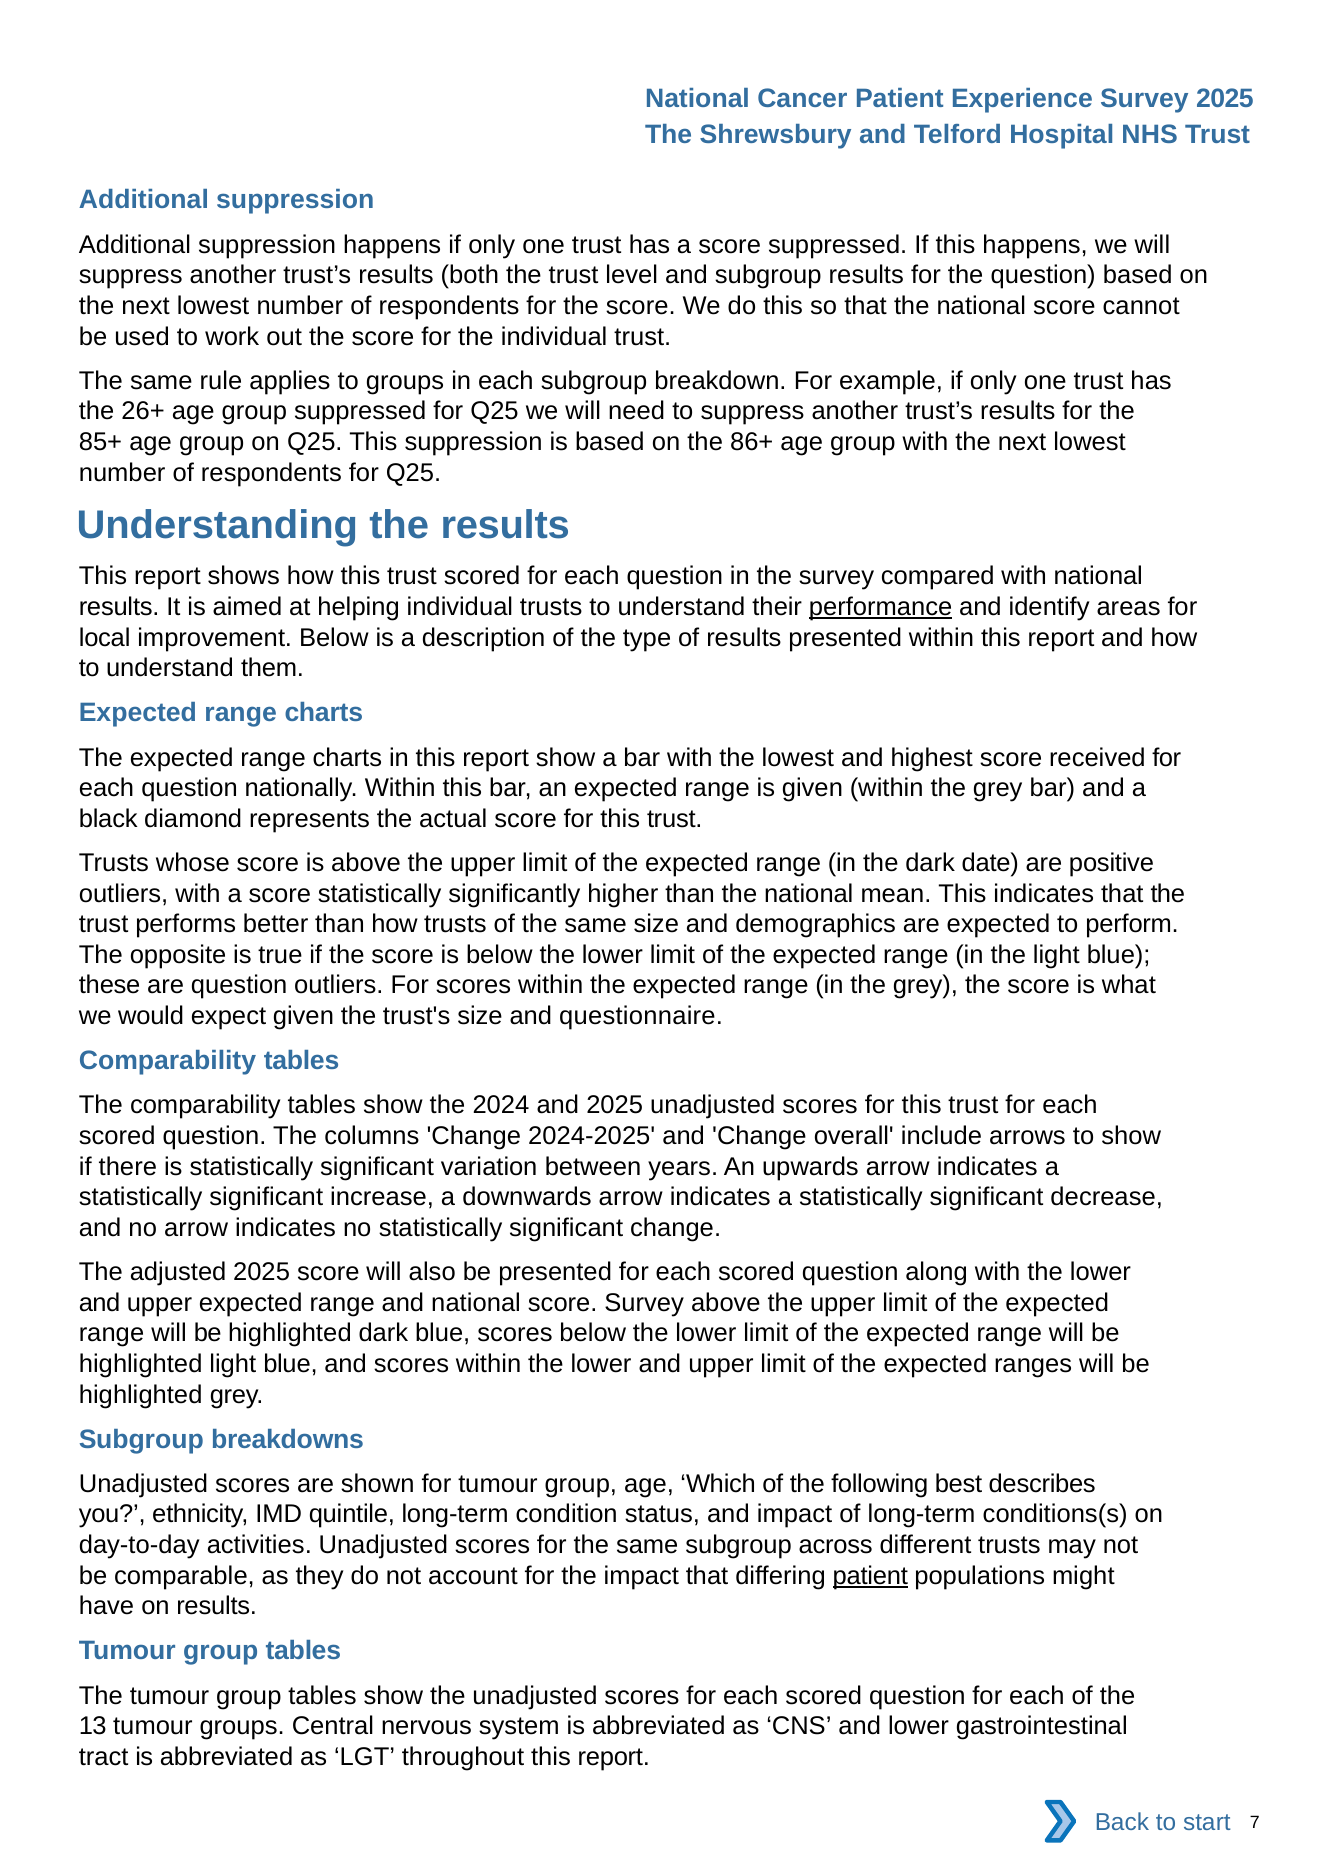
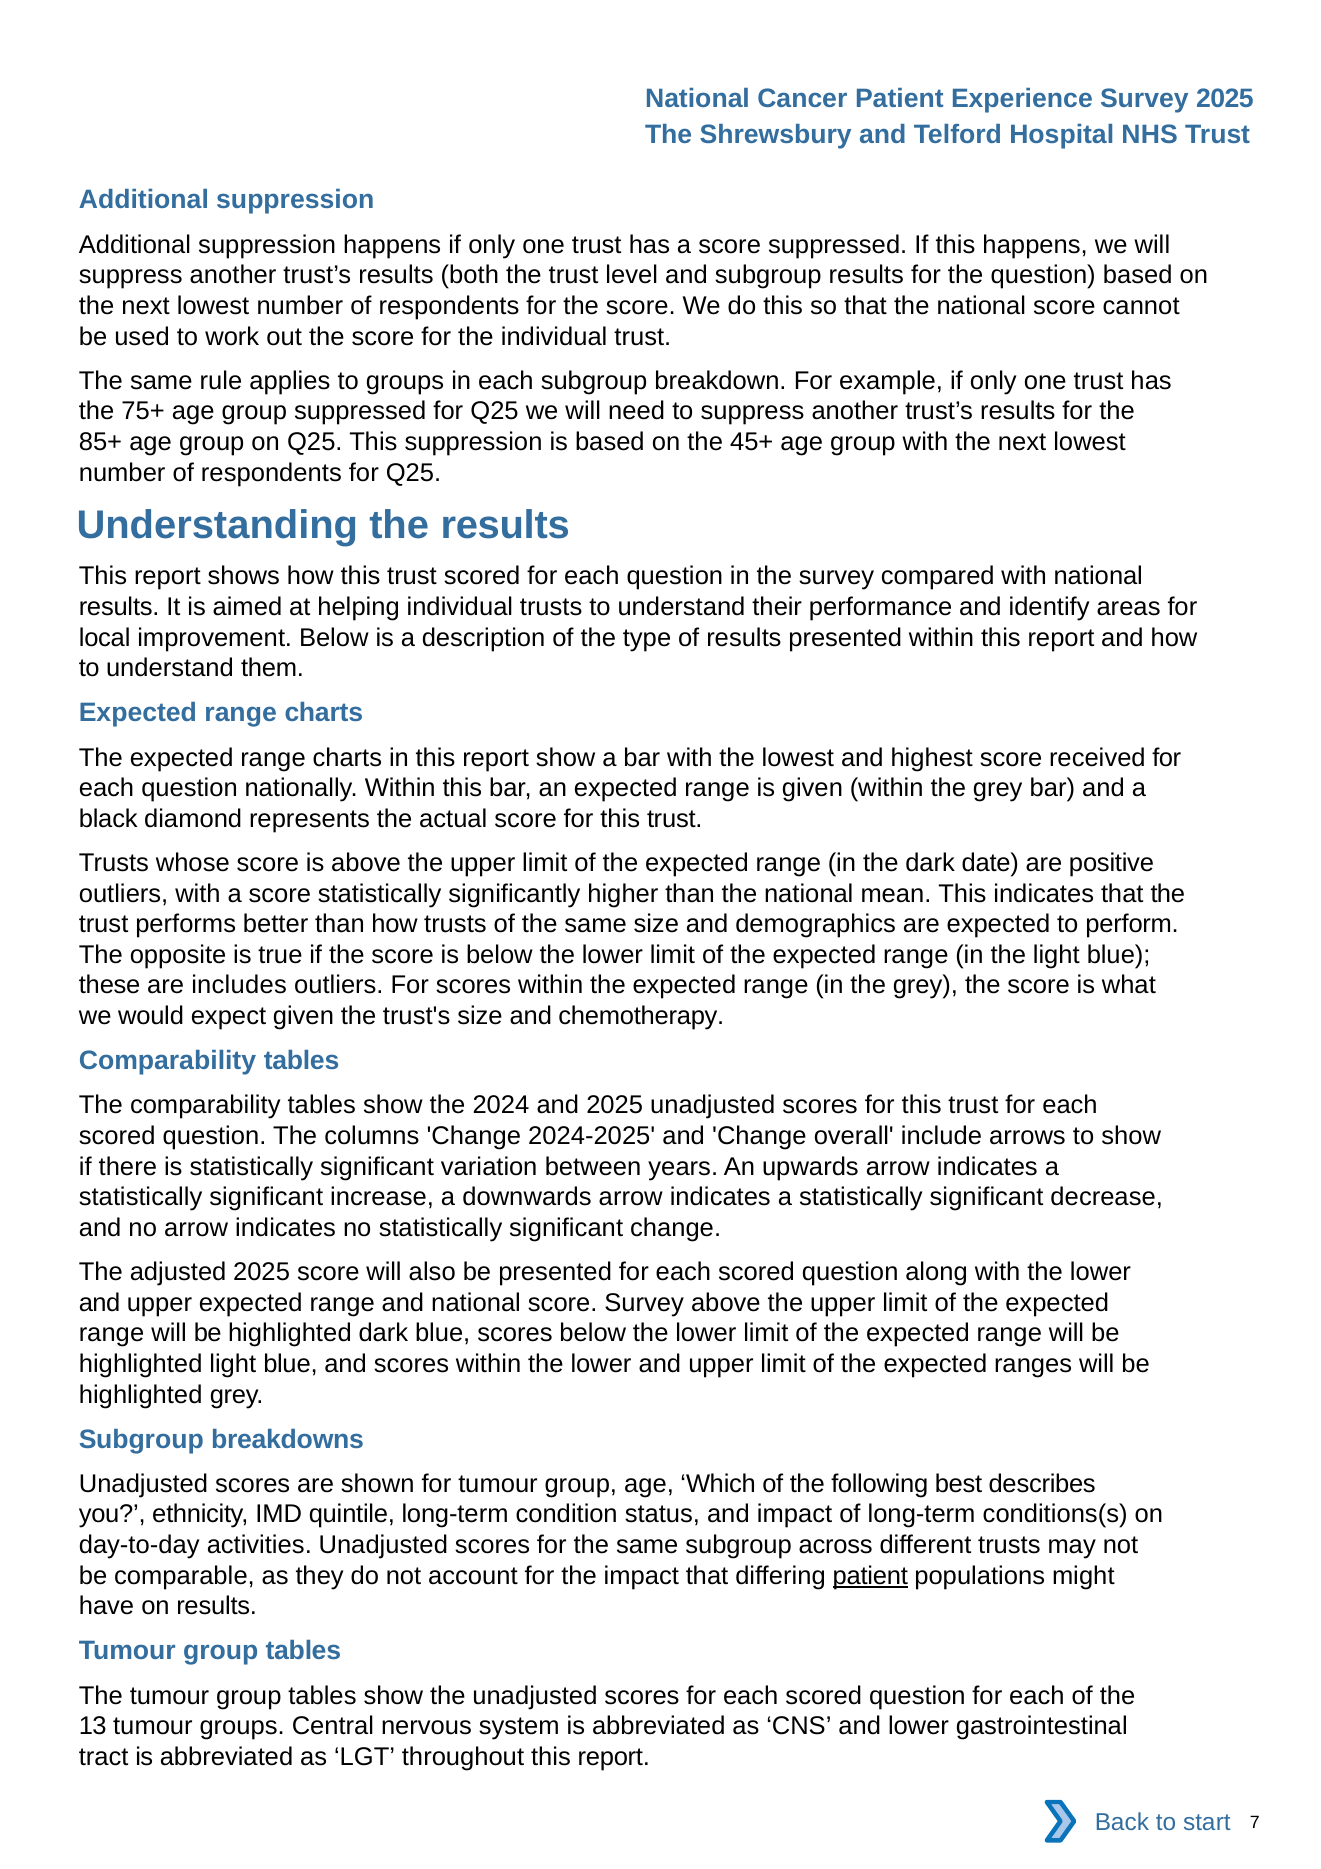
26+: 26+ -> 75+
86+: 86+ -> 45+
performance underline: present -> none
are question: question -> includes
questionnaire: questionnaire -> chemotherapy
